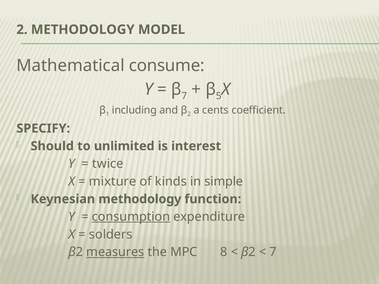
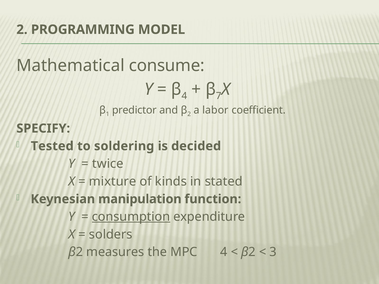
2 METHODOLOGY: METHODOLOGY -> PROGRAMMING
7 at (184, 96): 7 -> 4
5: 5 -> 7
including: including -> predictor
cents: cents -> labor
Should: Should -> Tested
unlimited: unlimited -> soldering
interest: interest -> decided
simple: simple -> stated
Keynesian methodology: methodology -> manipulation
measures underline: present -> none
MPC 8: 8 -> 4
7 at (273, 252): 7 -> 3
